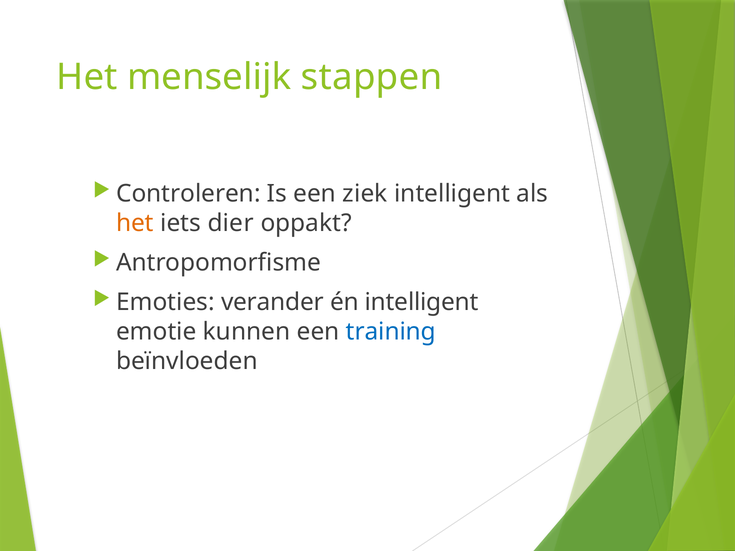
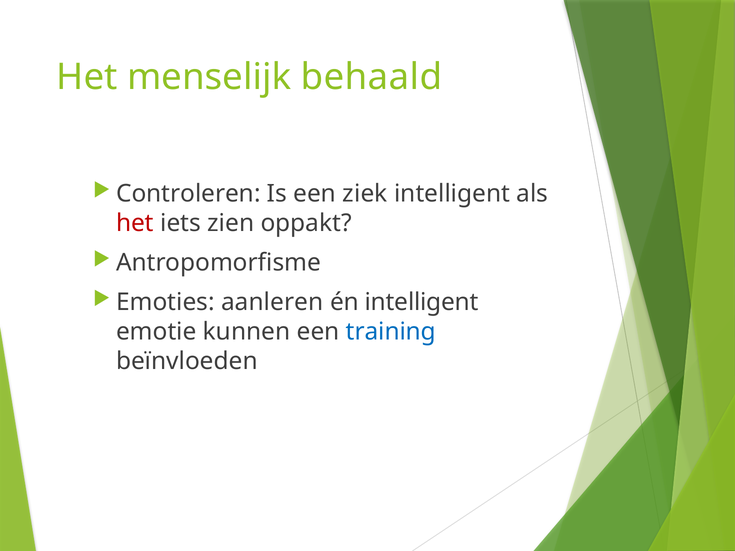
stappen: stappen -> behaald
het at (135, 223) colour: orange -> red
dier: dier -> zien
verander: verander -> aanleren
